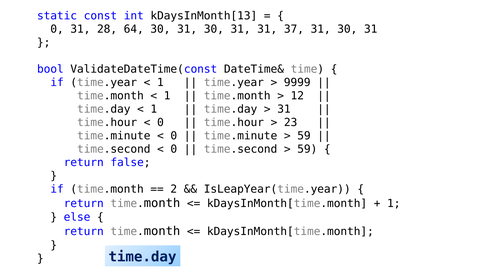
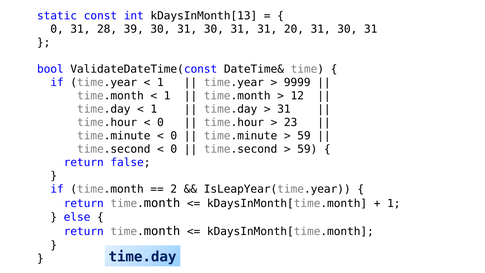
64: 64 -> 39
37: 37 -> 20
